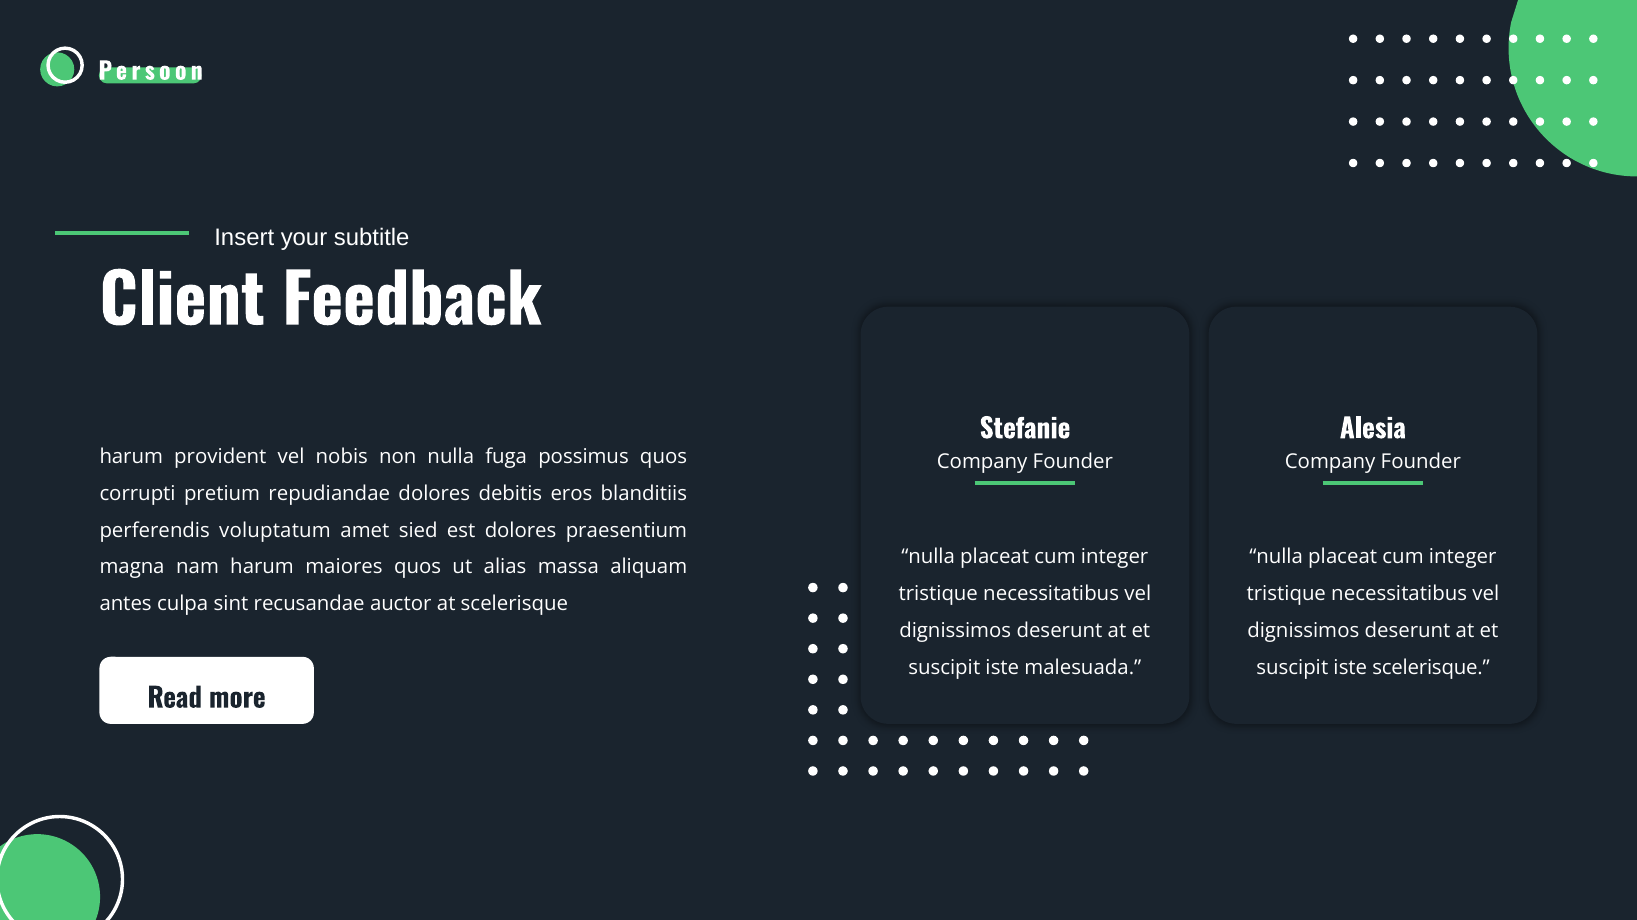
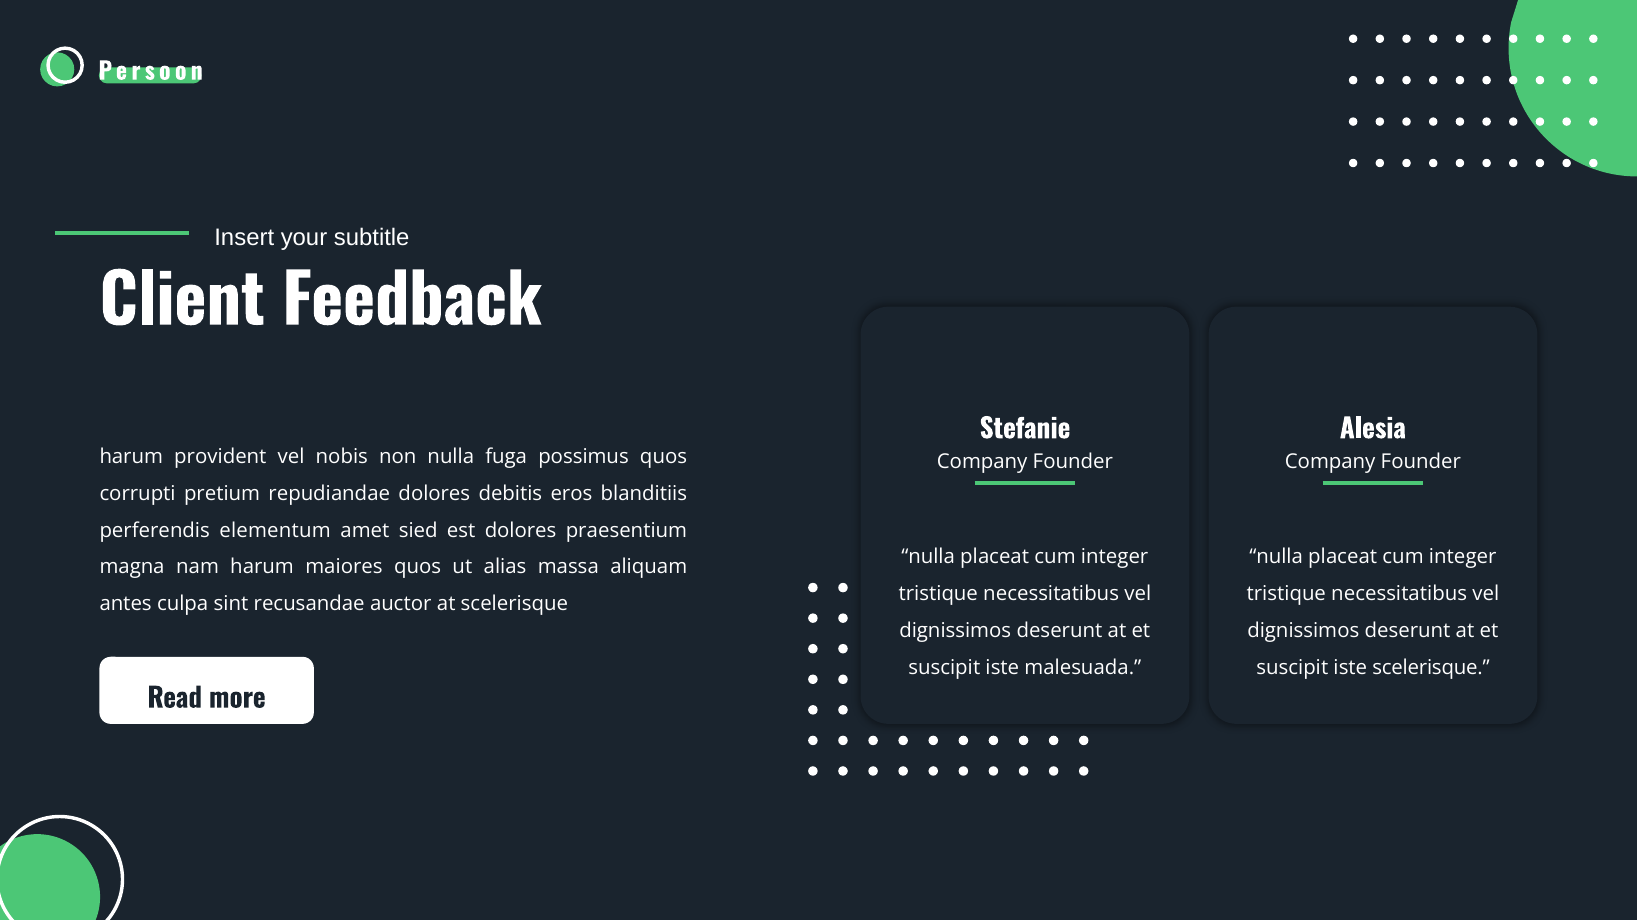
voluptatum: voluptatum -> elementum
